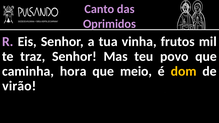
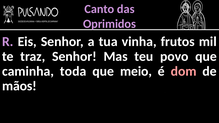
hora: hora -> toda
dom colour: yellow -> pink
virão: virão -> mãos
